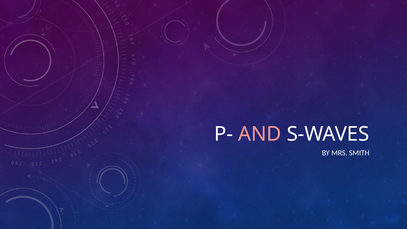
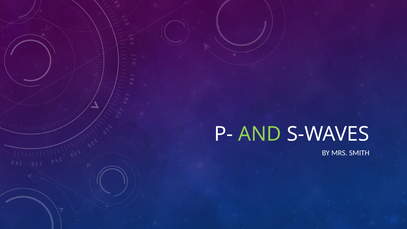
AND colour: pink -> light green
